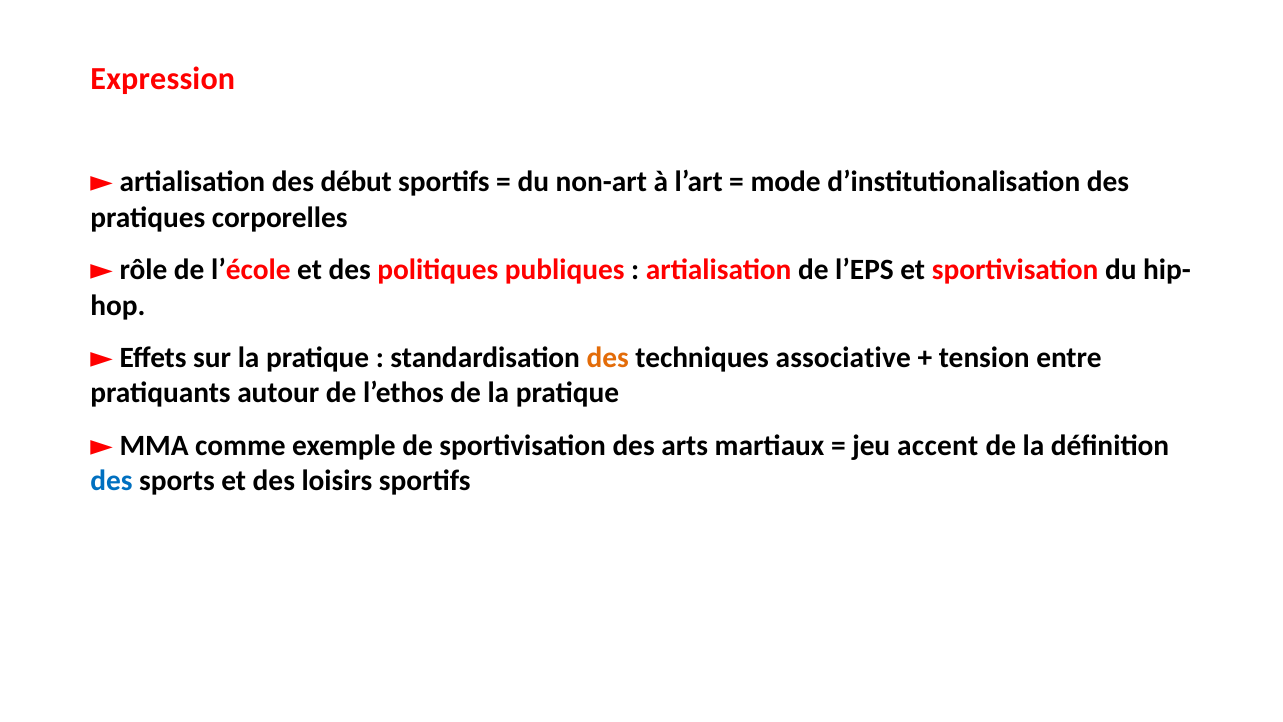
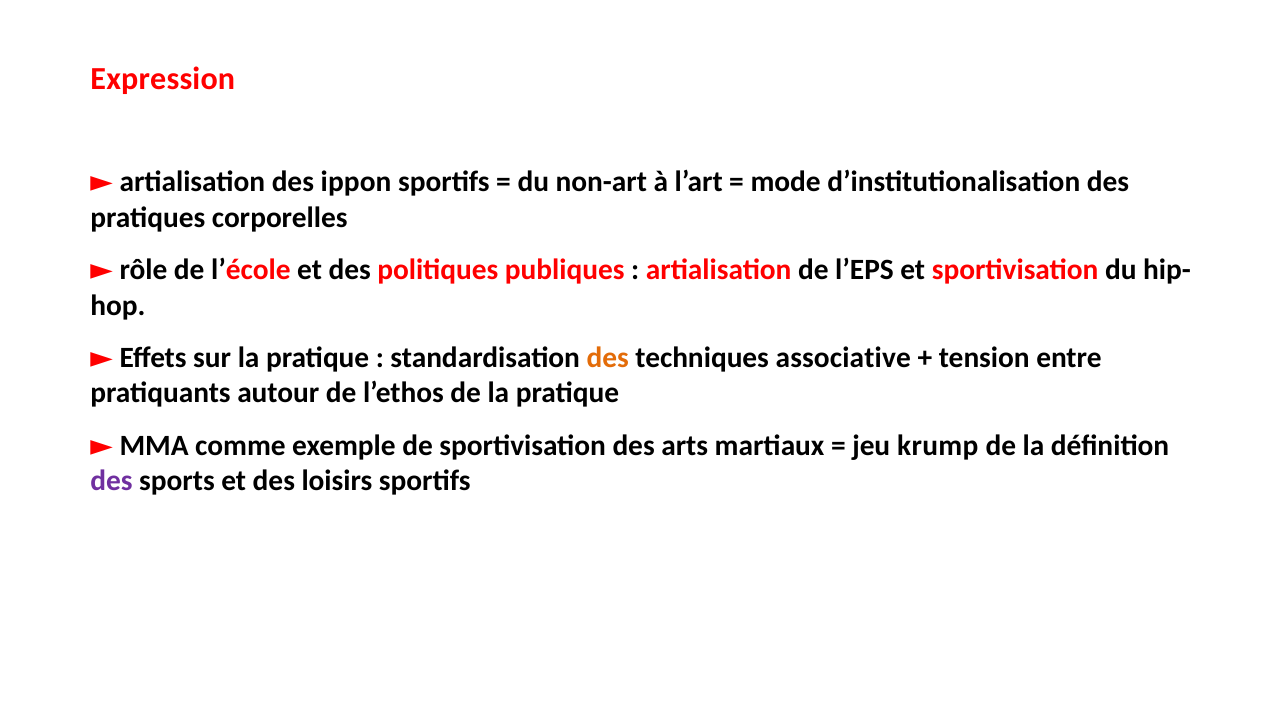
début: début -> ippon
accent: accent -> krump
des at (112, 481) colour: blue -> purple
